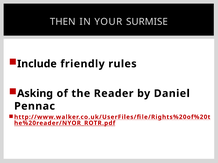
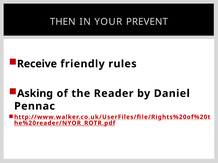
SURMISE: SURMISE -> PREVENT
Include: Include -> Receive
